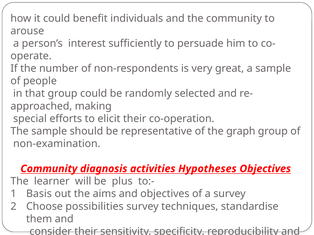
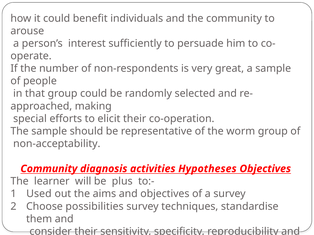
graph: graph -> worm
non-examination: non-examination -> non-acceptability
Basis: Basis -> Used
